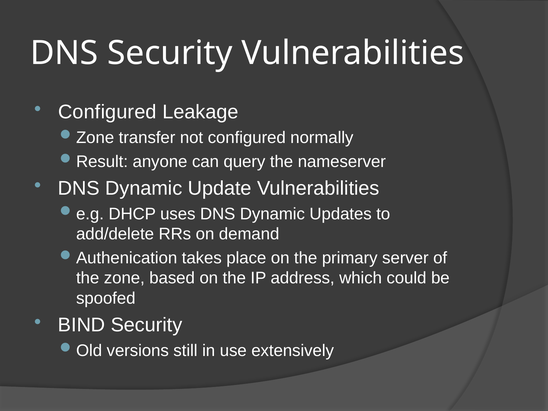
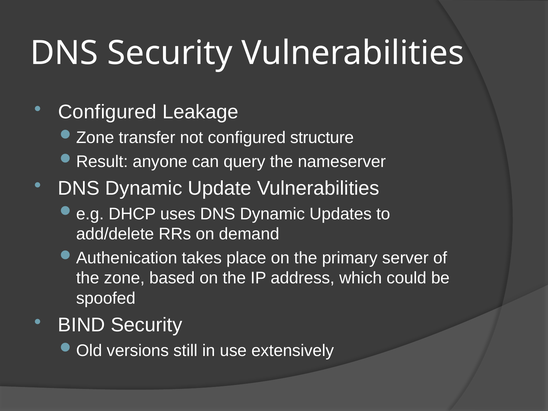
normally: normally -> structure
